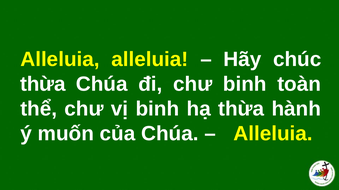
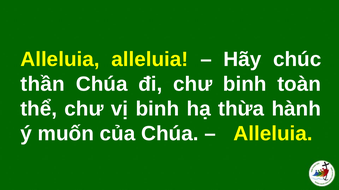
thừa at (43, 84): thừa -> thần
